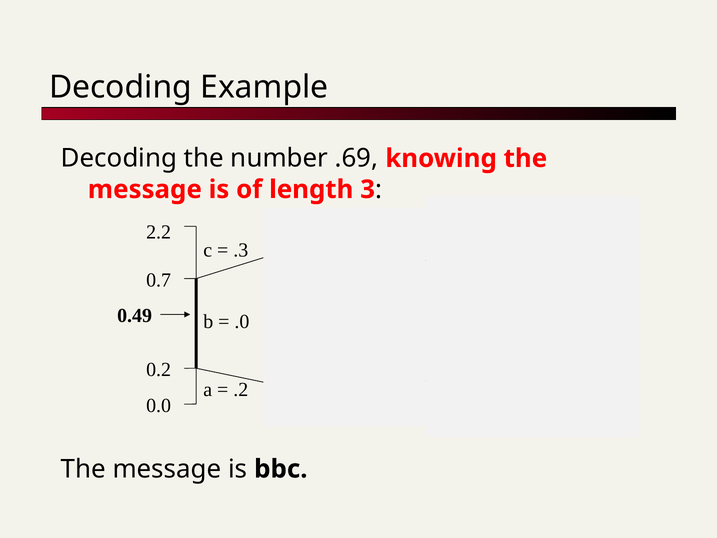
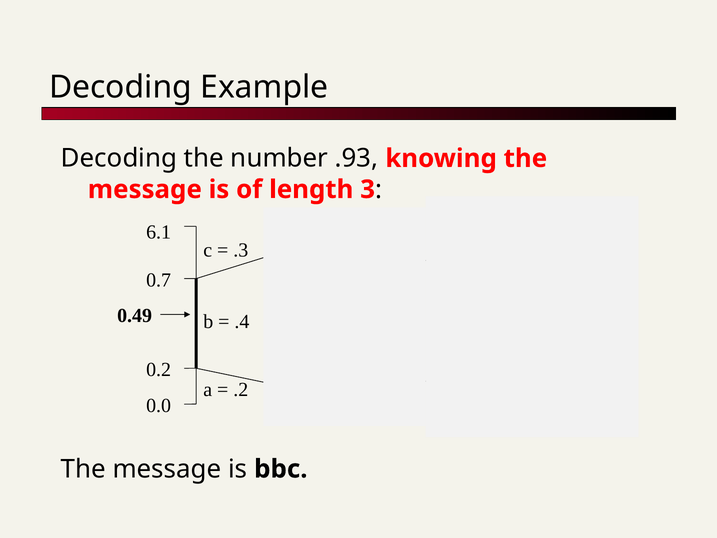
.69: .69 -> .93
2.2: 2.2 -> 6.1
.0: .0 -> .4
